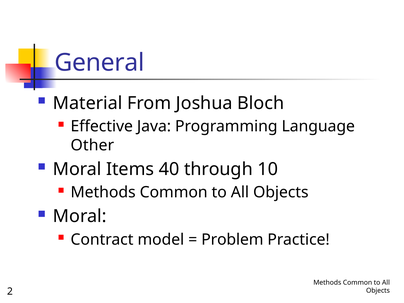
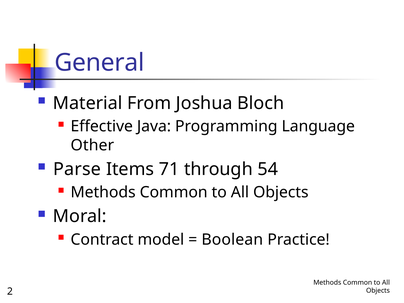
Moral at (77, 169): Moral -> Parse
40: 40 -> 71
10: 10 -> 54
Problem: Problem -> Boolean
